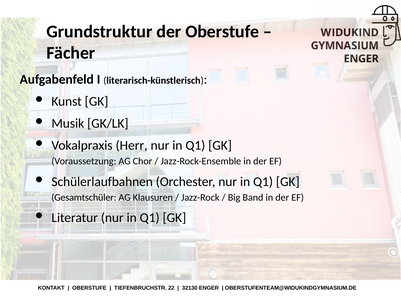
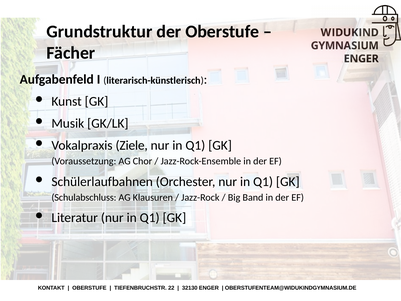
Herr: Herr -> Ziele
Gesamtschüler: Gesamtschüler -> Schulabschluss
